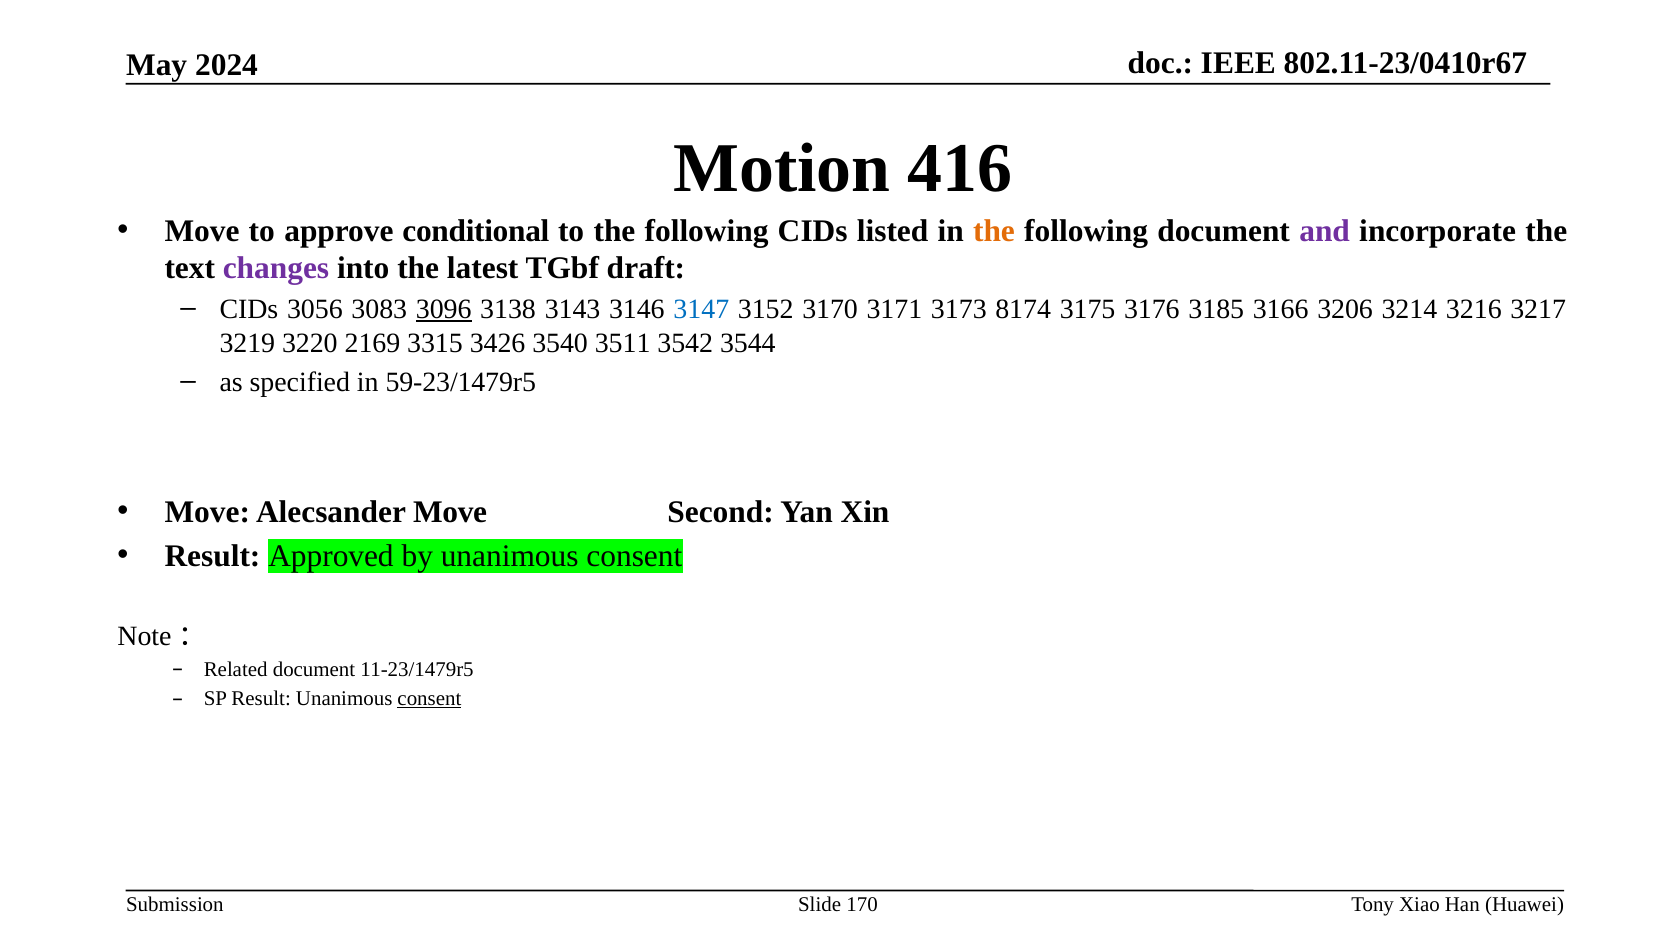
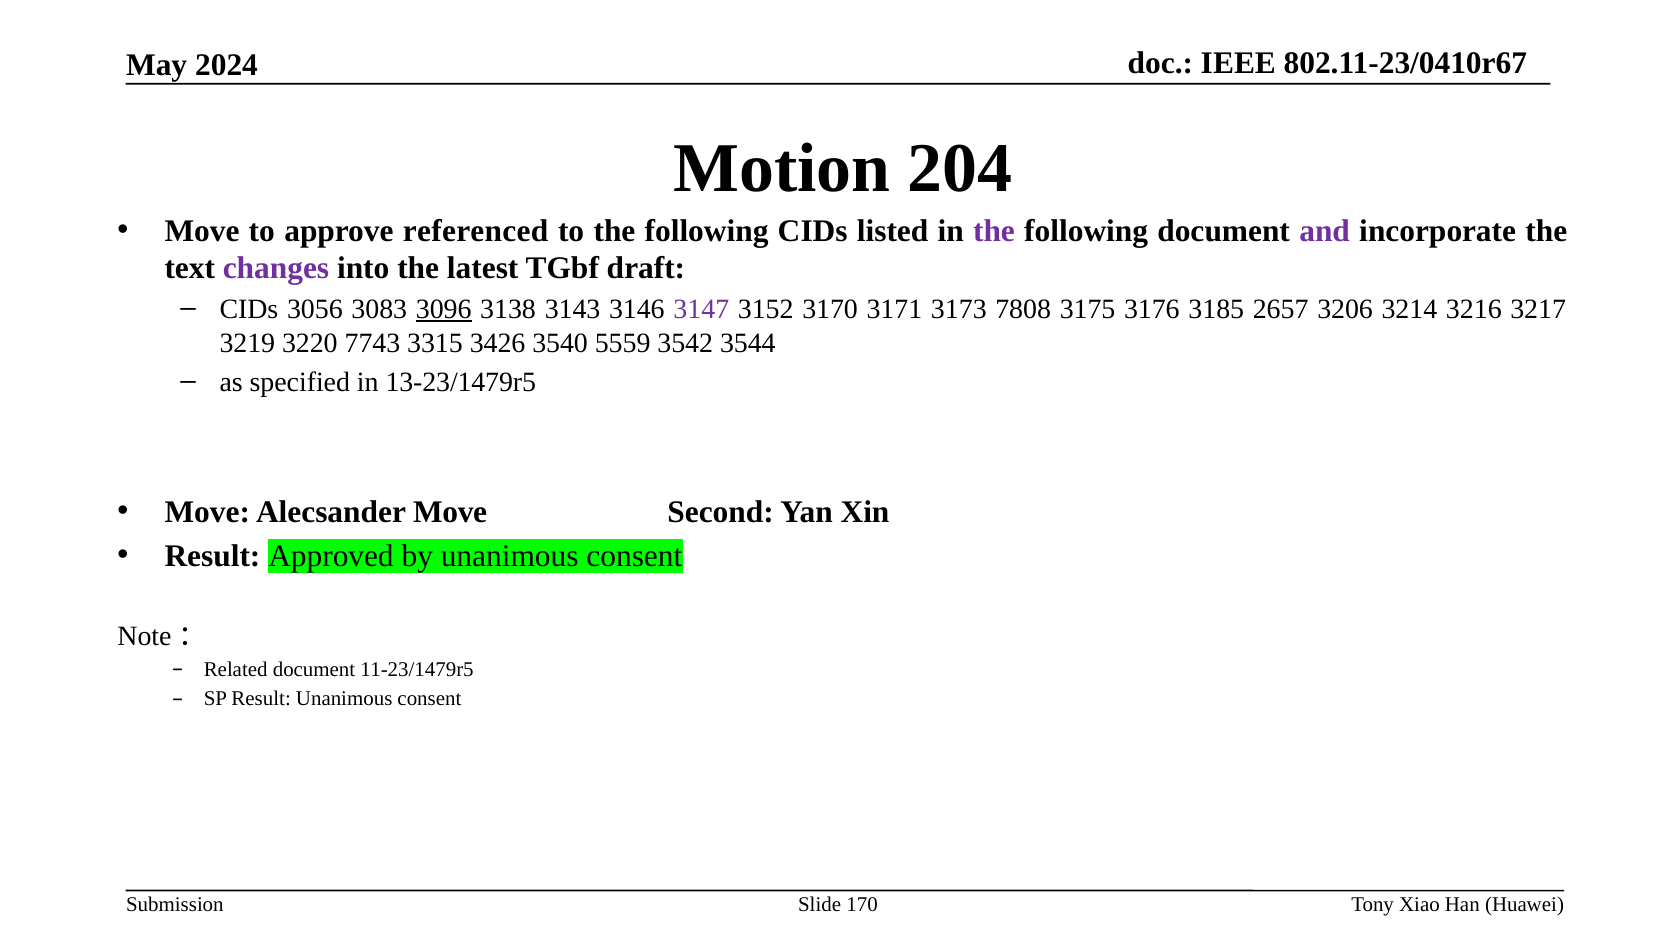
416: 416 -> 204
conditional: conditional -> referenced
the at (994, 231) colour: orange -> purple
3147 colour: blue -> purple
8174: 8174 -> 7808
3166: 3166 -> 2657
2169: 2169 -> 7743
3511: 3511 -> 5559
59-23/1479r5: 59-23/1479r5 -> 13-23/1479r5
consent at (429, 698) underline: present -> none
